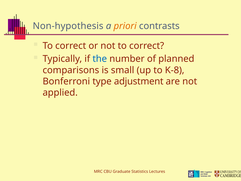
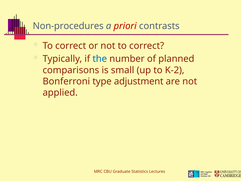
Non-hypothesis: Non-hypothesis -> Non-procedures
priori colour: orange -> red
K-8: K-8 -> K-2
